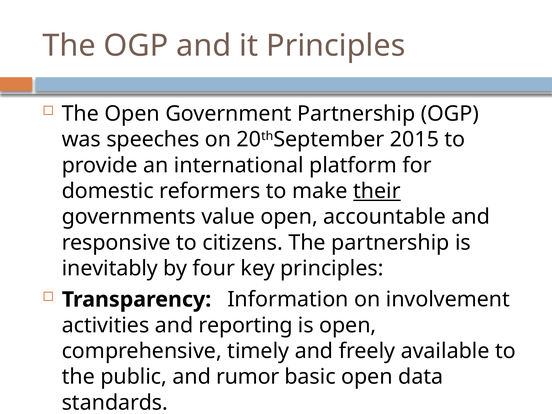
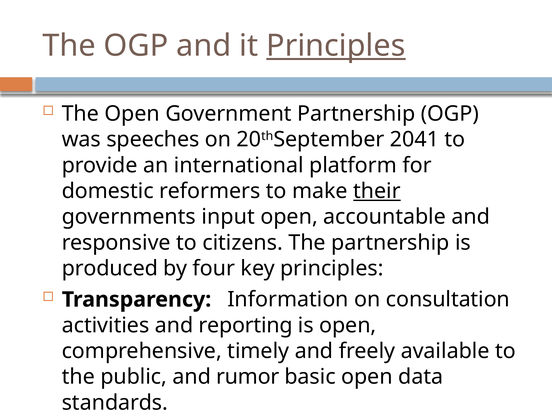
Principles at (336, 46) underline: none -> present
2015: 2015 -> 2041
value: value -> input
inevitably: inevitably -> produced
involvement: involvement -> consultation
